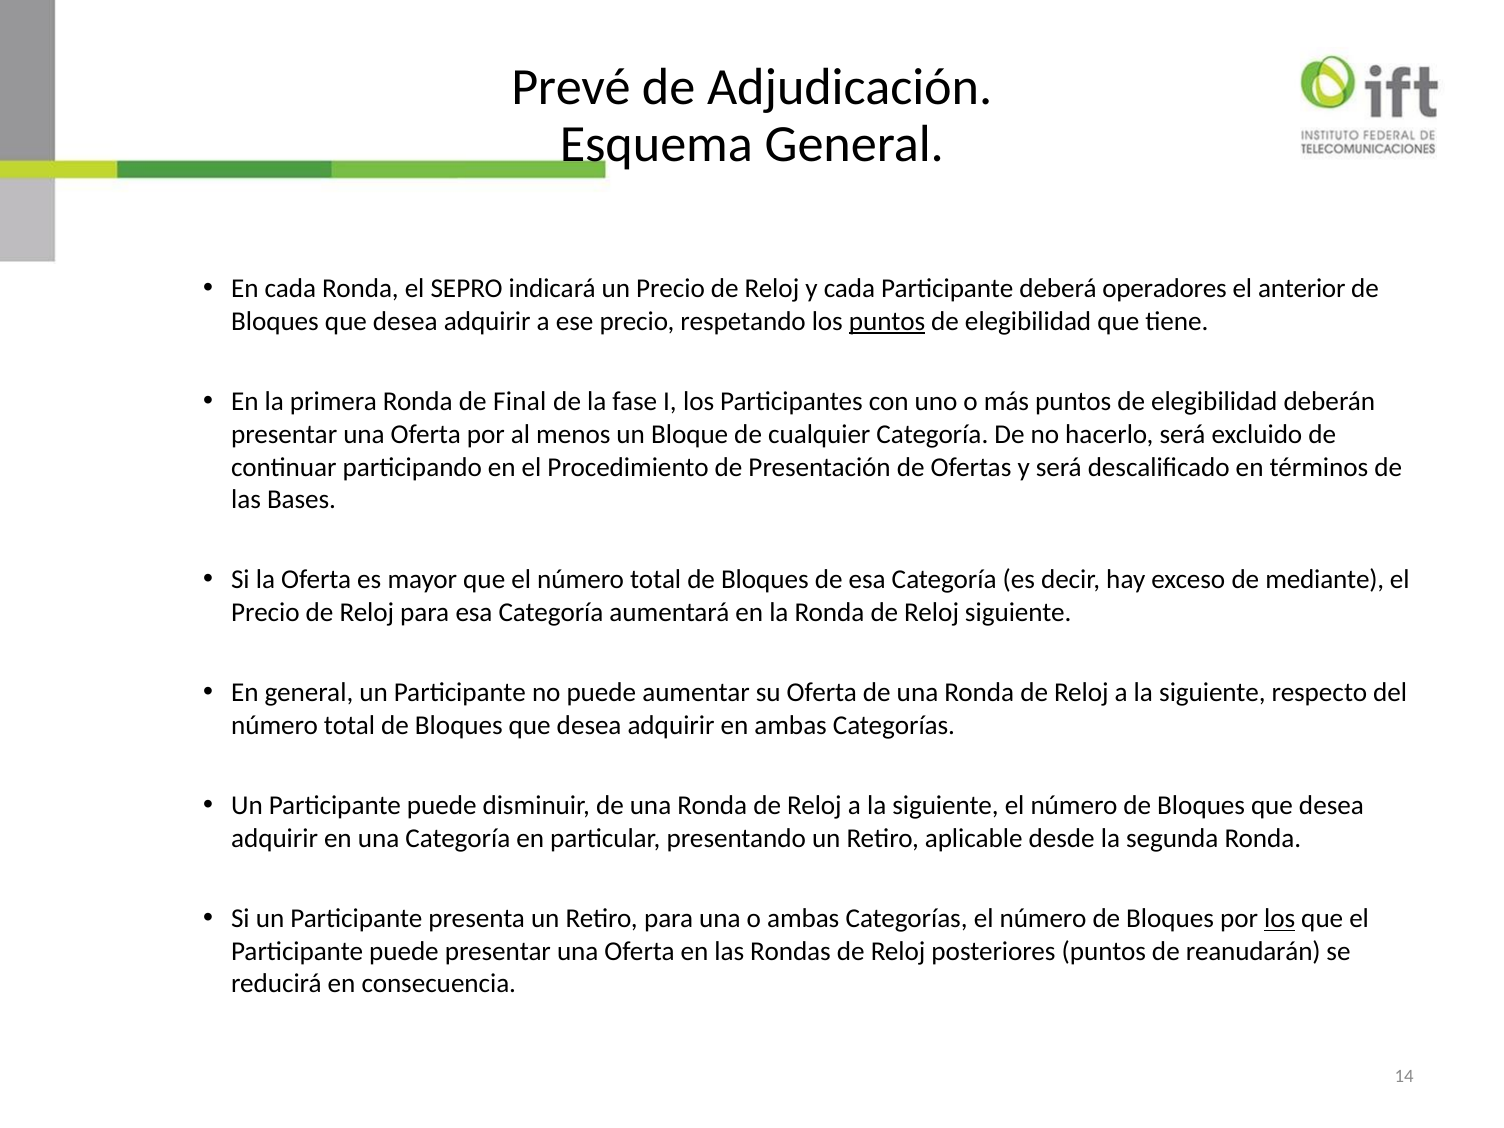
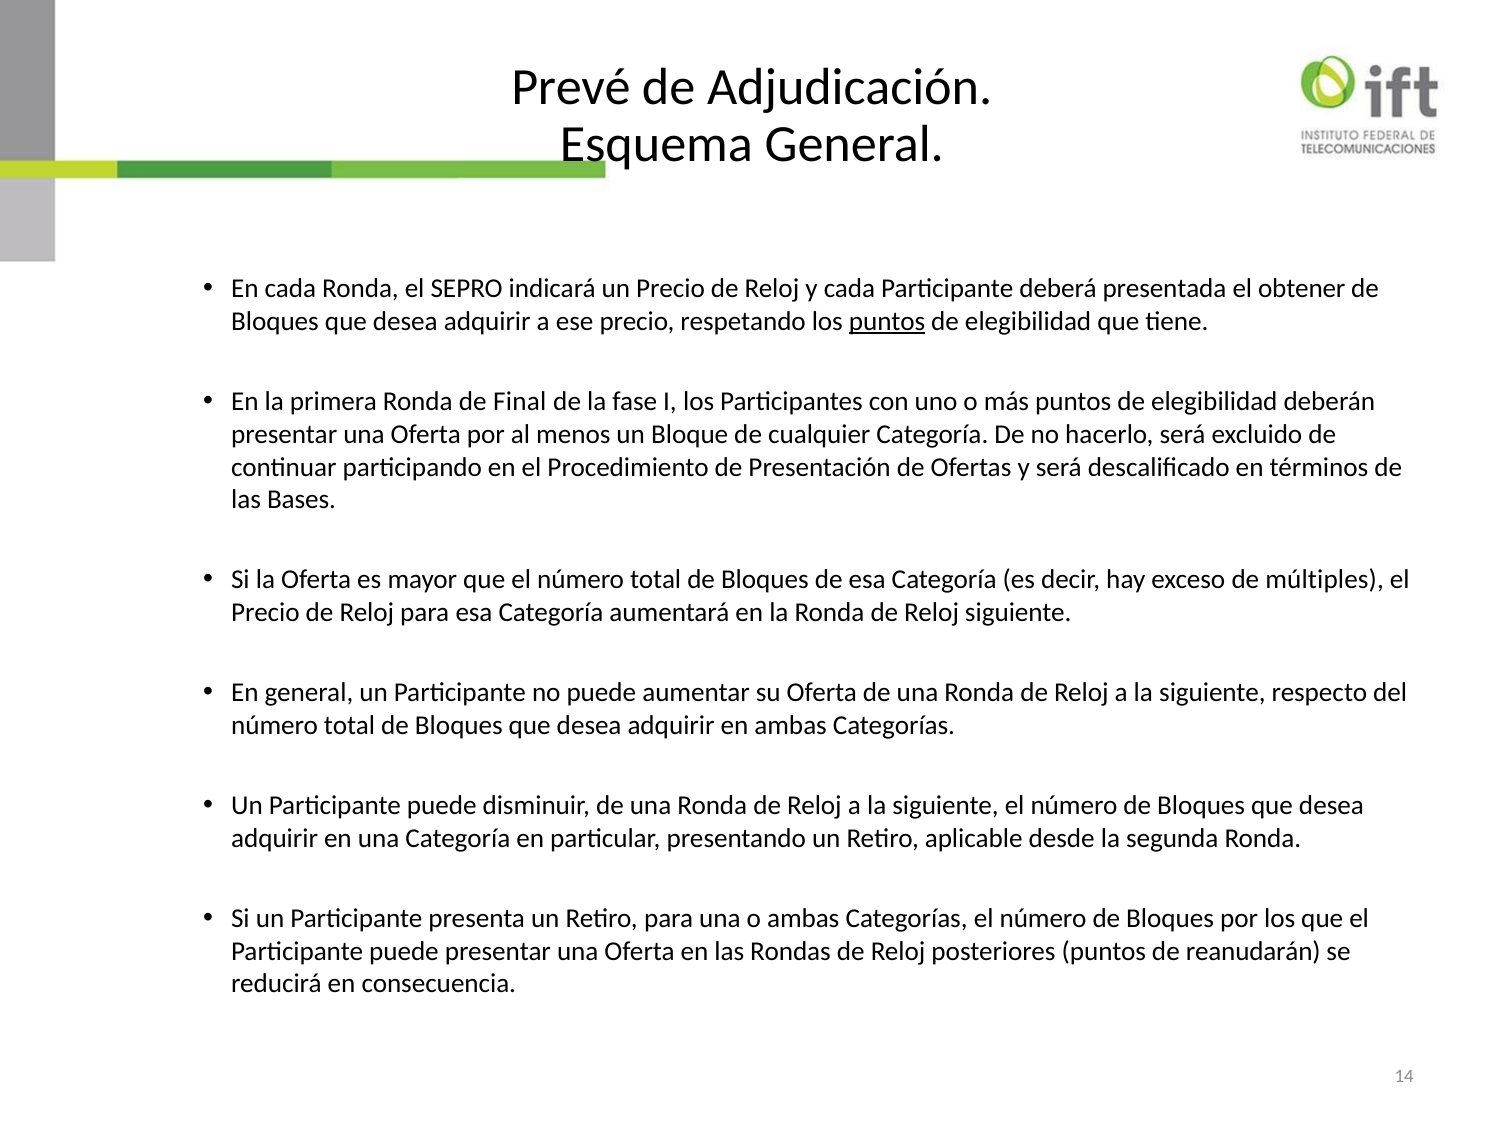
operadores: operadores -> presentada
anterior: anterior -> obtener
mediante: mediante -> múltiples
los at (1280, 919) underline: present -> none
